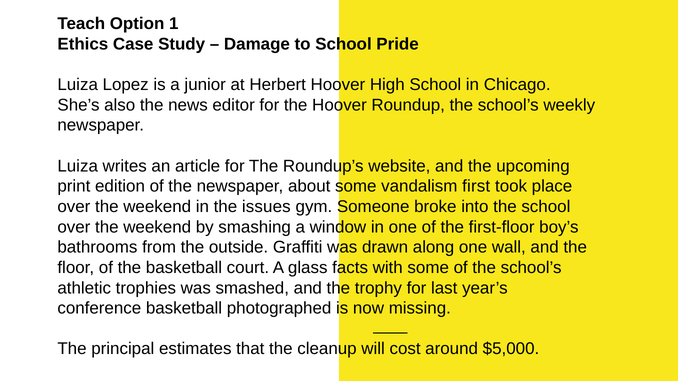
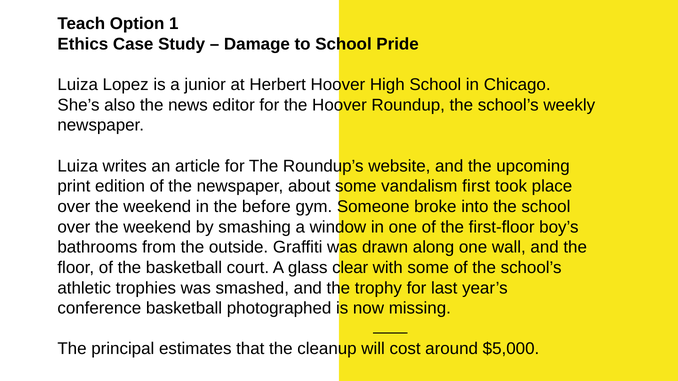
issues: issues -> before
facts: facts -> clear
